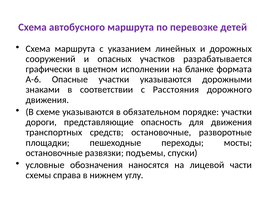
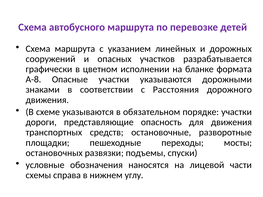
А-6: А-6 -> А-8
остановочные at (54, 153): остановочные -> остановочных
